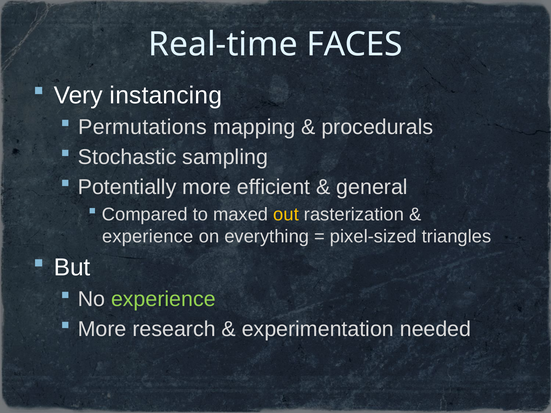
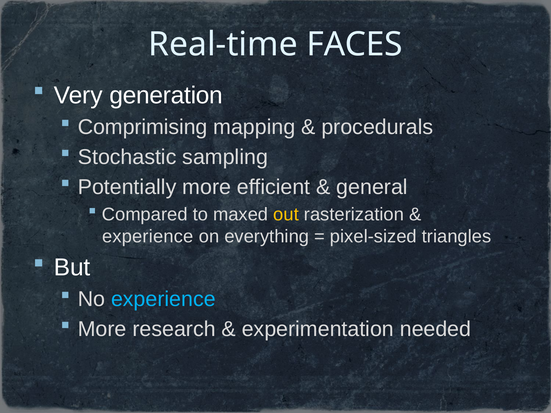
instancing: instancing -> generation
Permutations: Permutations -> Comprimising
experience at (163, 299) colour: light green -> light blue
